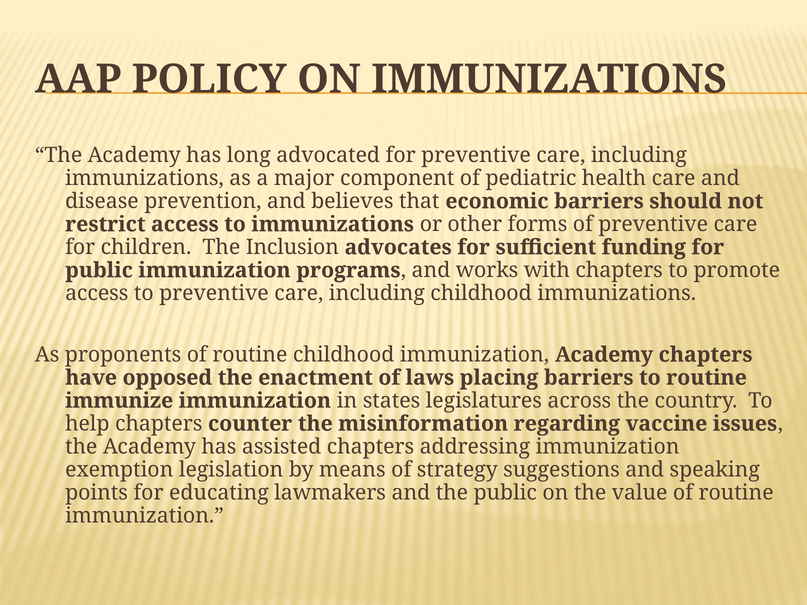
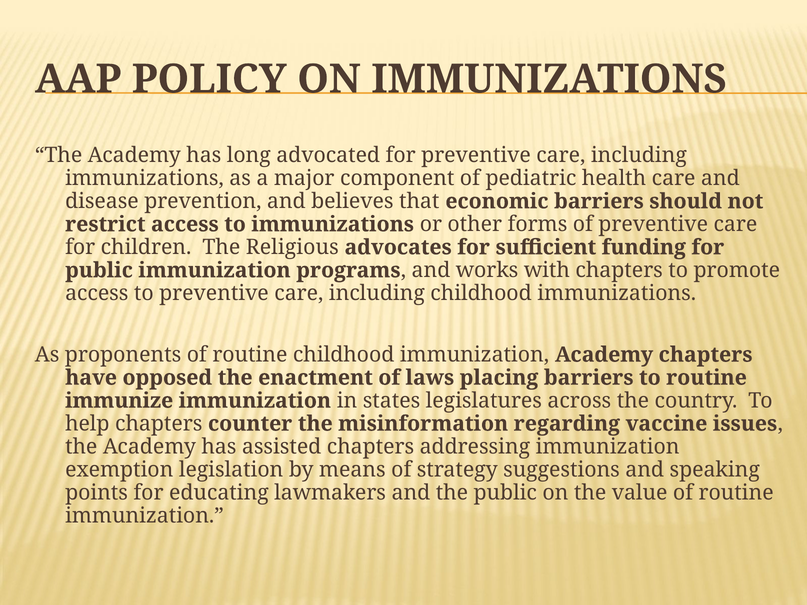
Inclusion: Inclusion -> Religious
